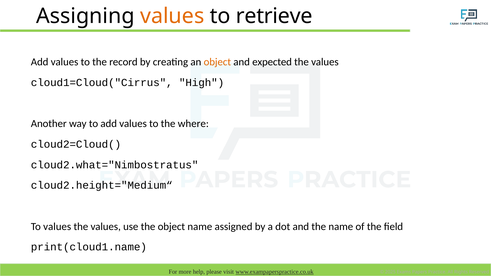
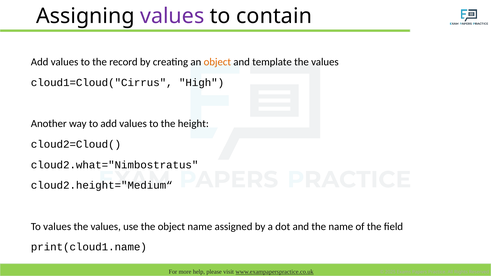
values at (172, 16) colour: orange -> purple
retrieve: retrieve -> contain
expected: expected -> template
where: where -> height
